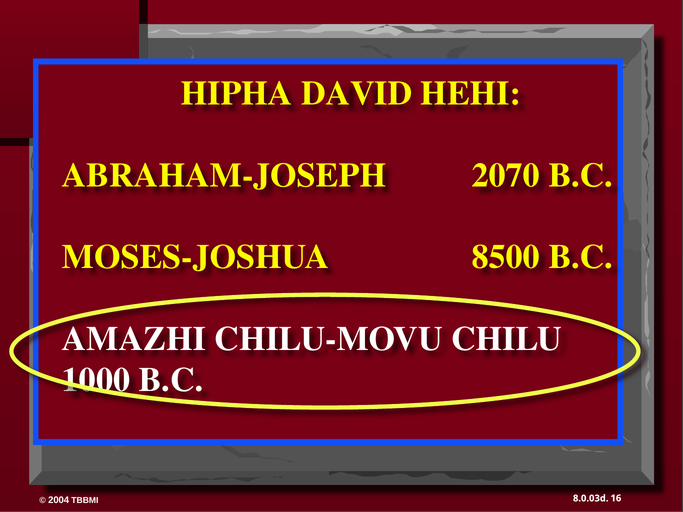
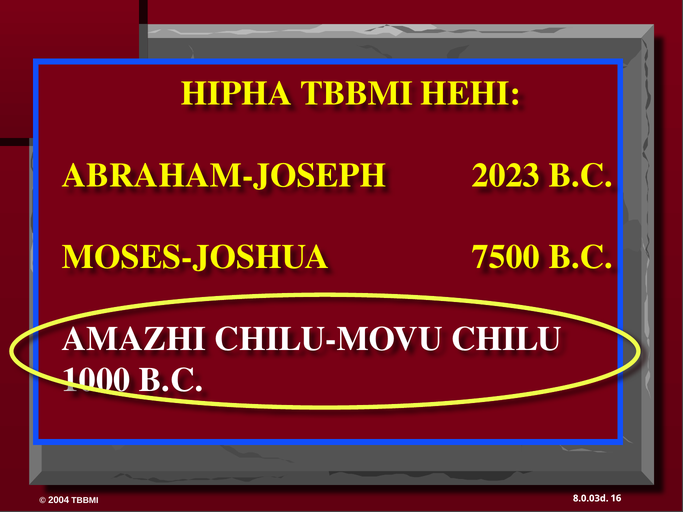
HIPHA DAVID: DAVID -> TBBMI
2070: 2070 -> 2023
8500: 8500 -> 7500
